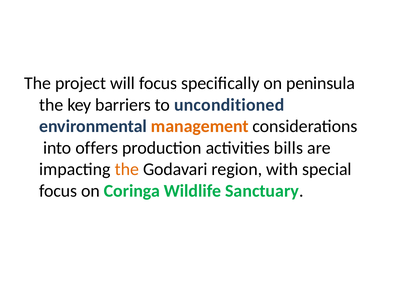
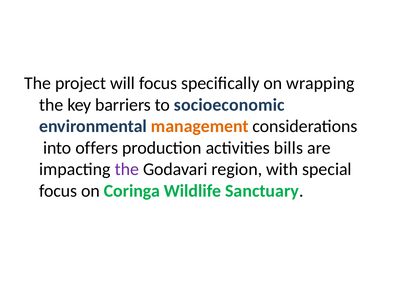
peninsula: peninsula -> wrapping
unconditioned: unconditioned -> socioeconomic
the at (127, 169) colour: orange -> purple
